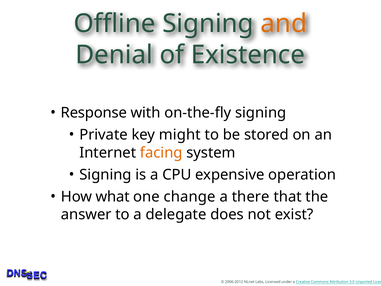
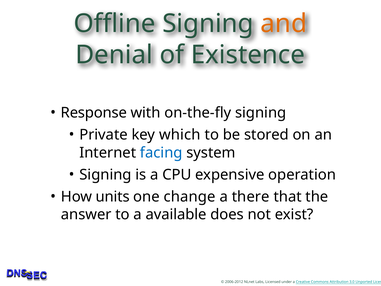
might: might -> which
facing colour: orange -> blue
what: what -> units
delegate: delegate -> available
